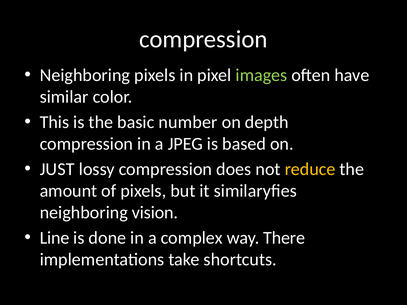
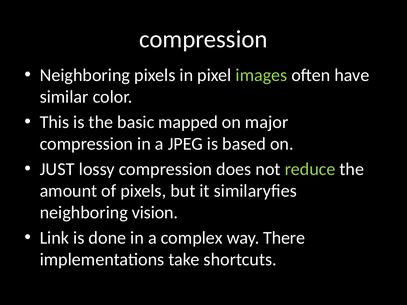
number: number -> mapped
depth: depth -> major
reduce colour: yellow -> light green
Line: Line -> Link
